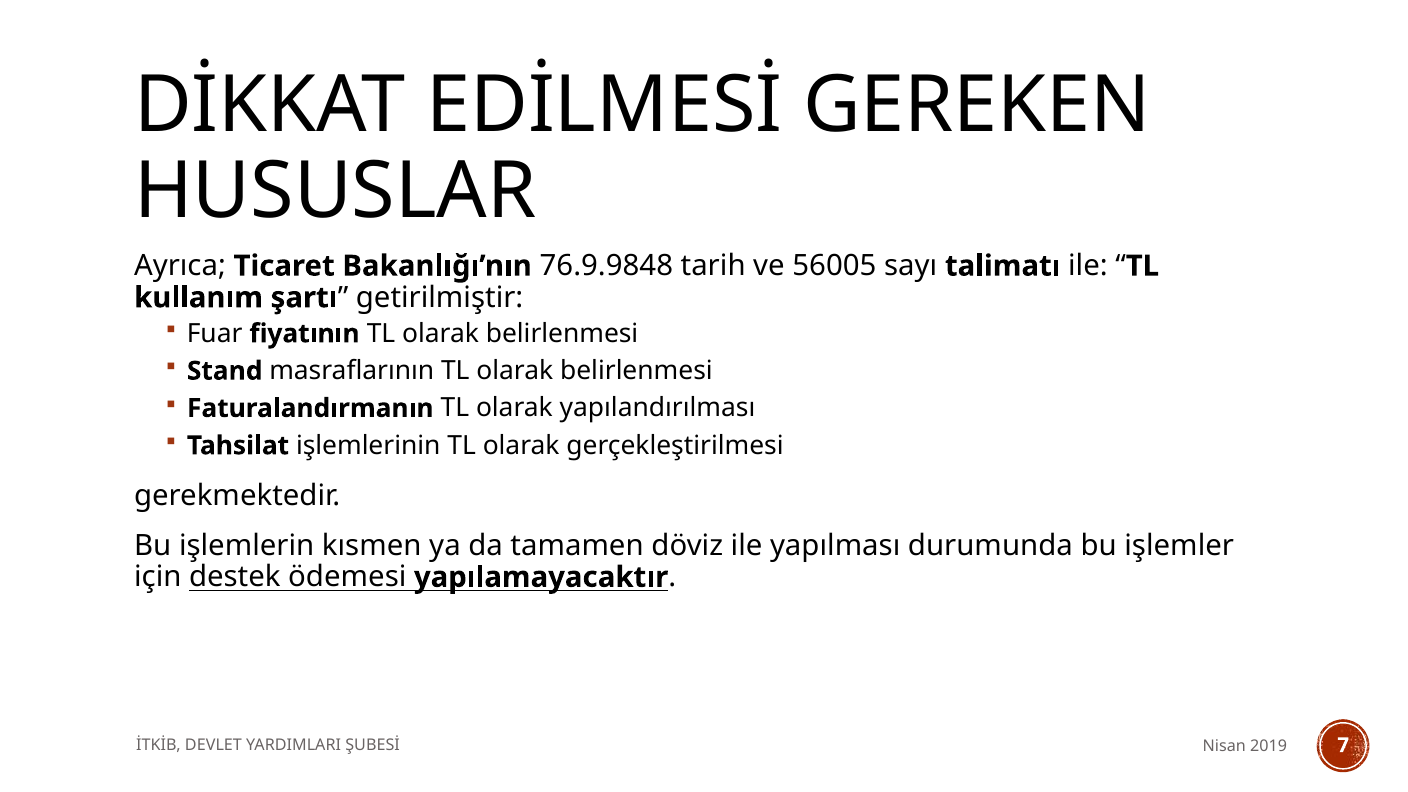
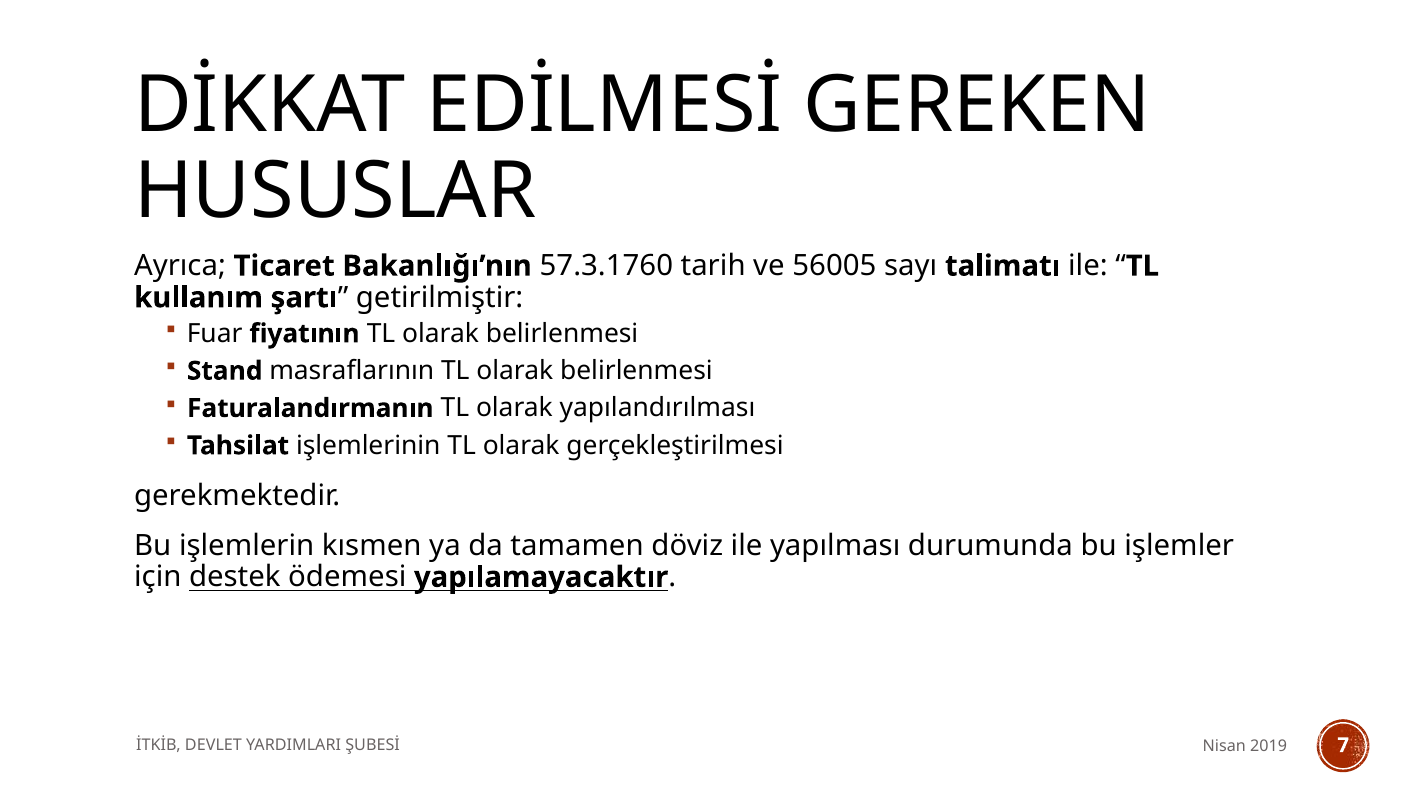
76.9.9848: 76.9.9848 -> 57.3.1760
